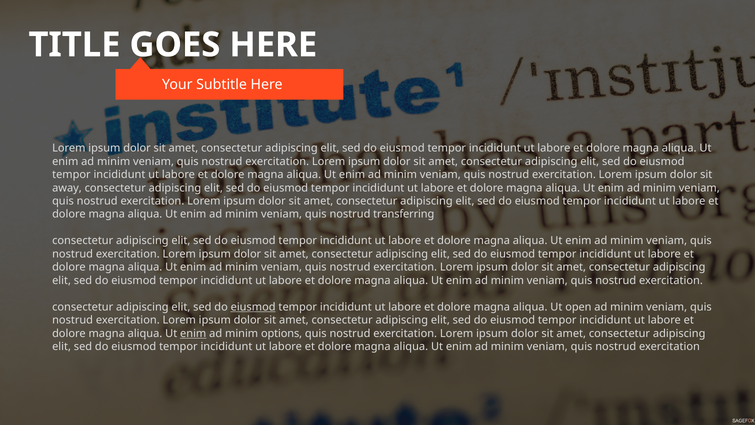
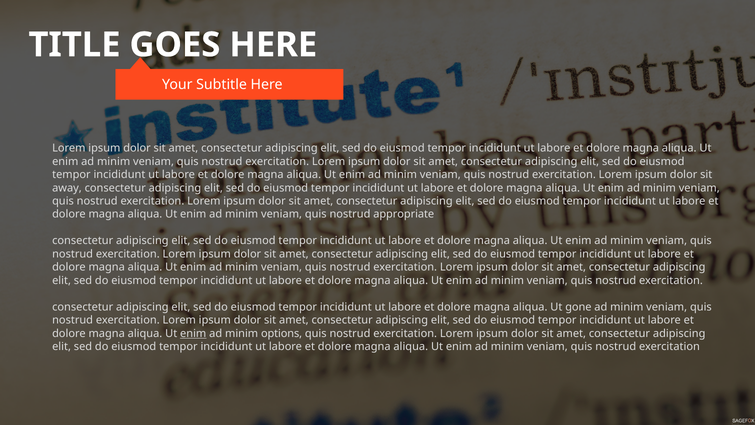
transferring: transferring -> appropriate
eiusmod at (253, 307) underline: present -> none
open: open -> gone
